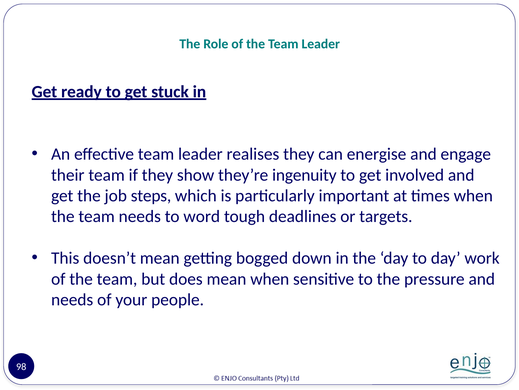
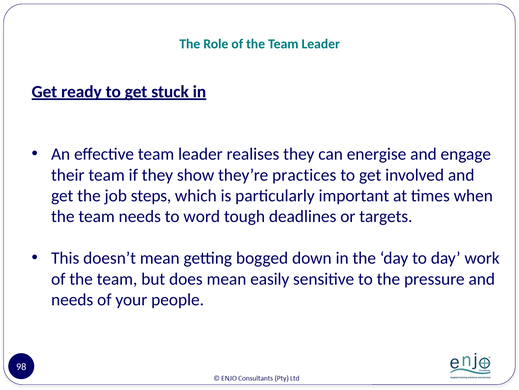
ingenuity: ingenuity -> practices
mean when: when -> easily
